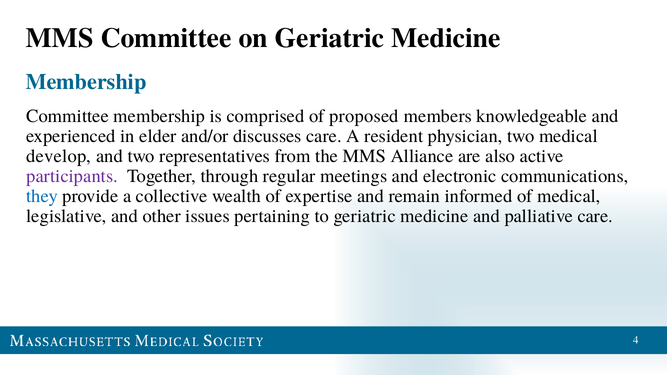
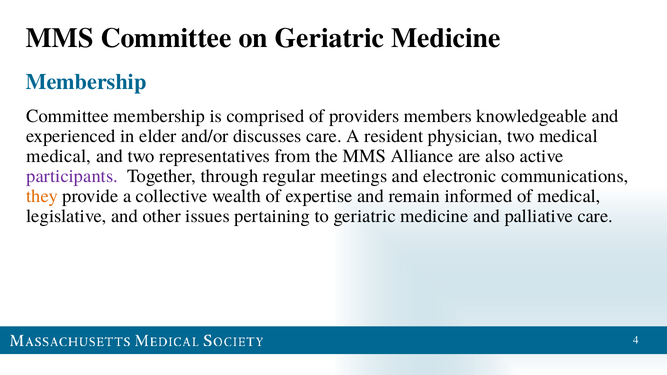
proposed: proposed -> providers
develop at (59, 156): develop -> medical
they colour: blue -> orange
